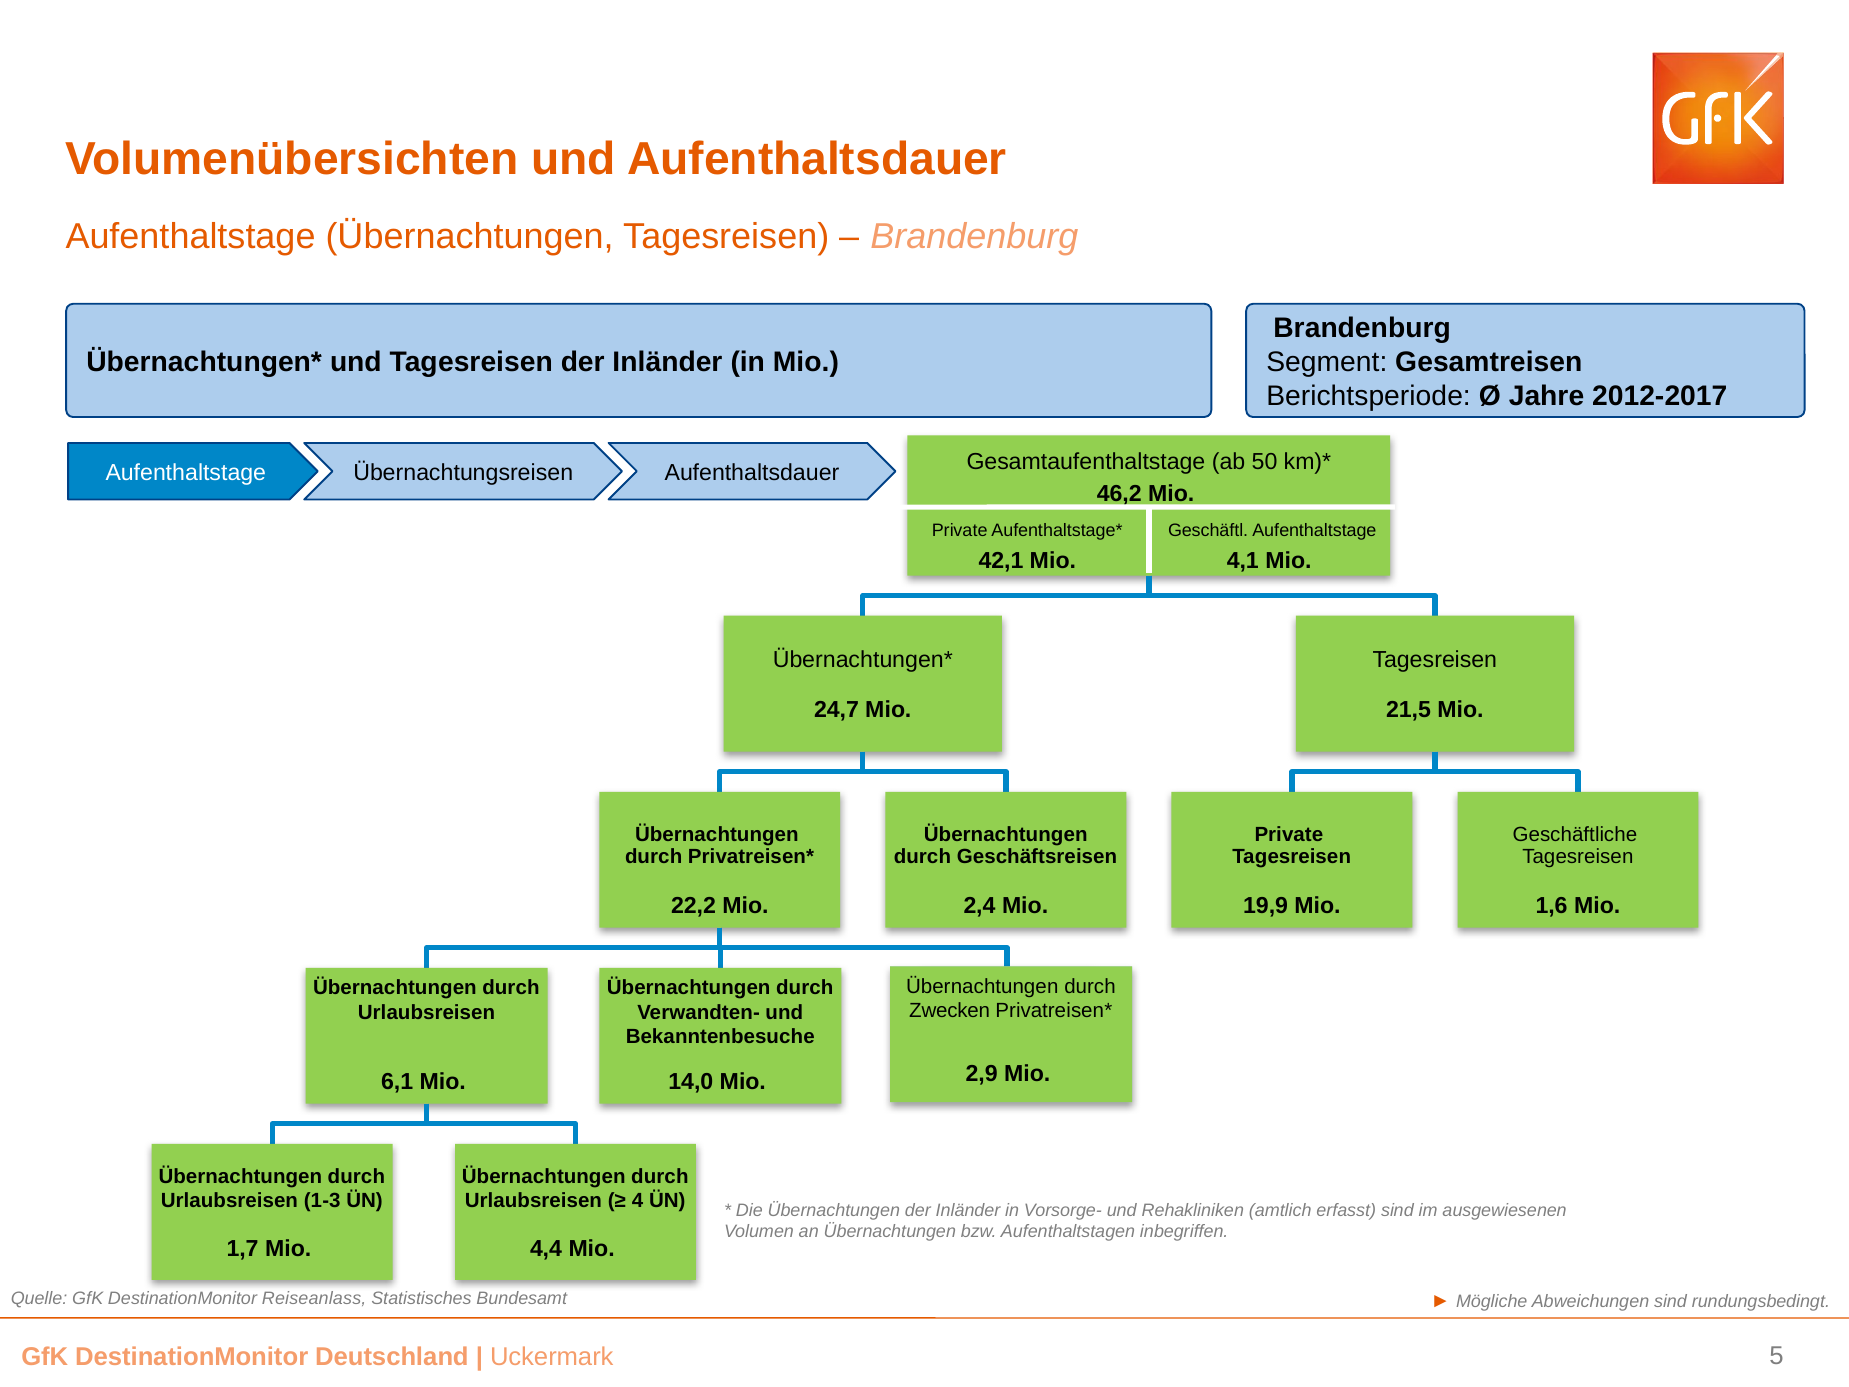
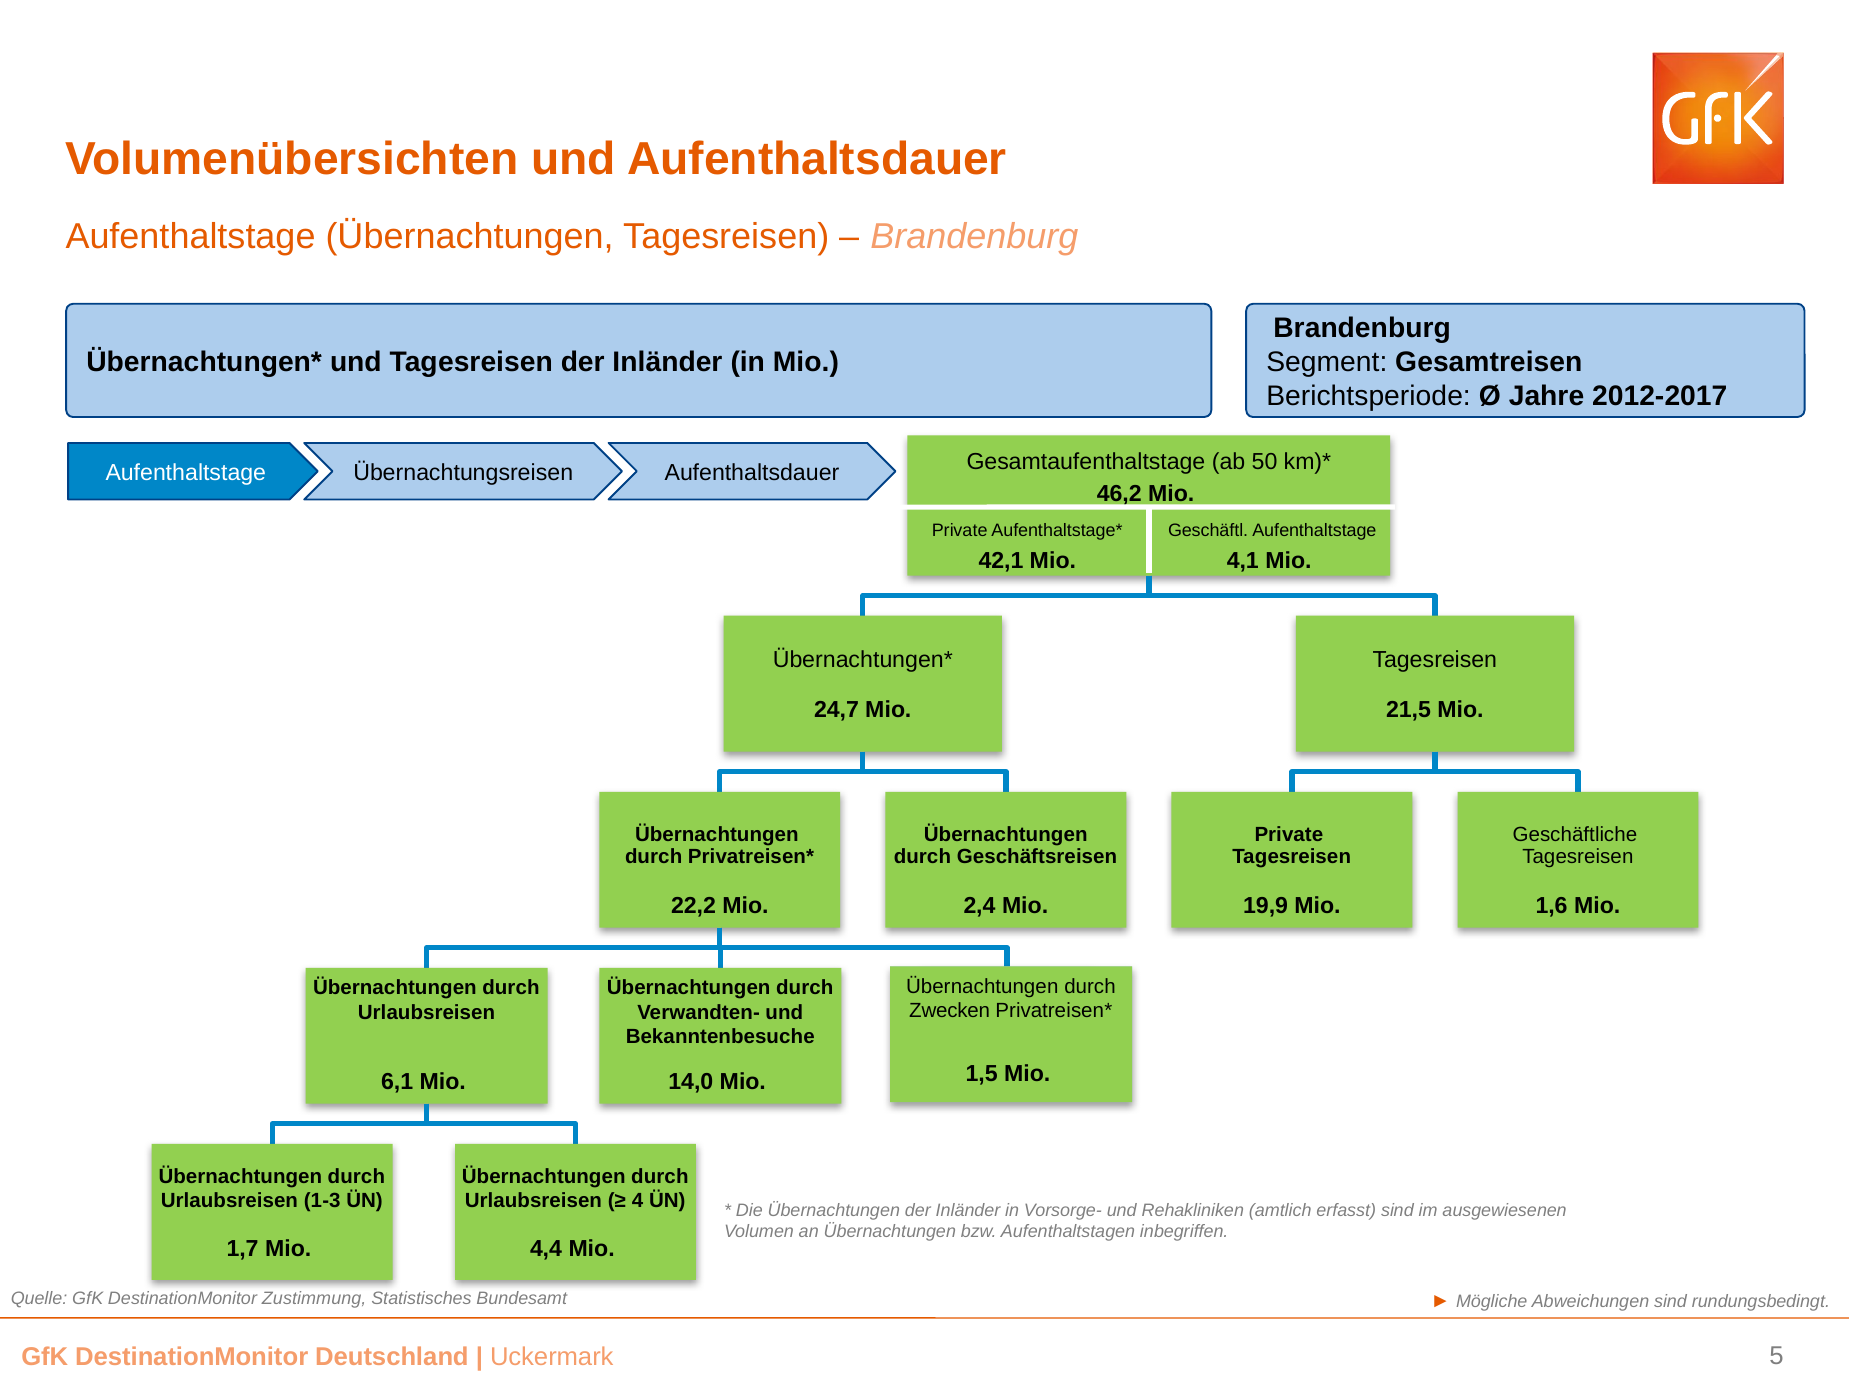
2,9: 2,9 -> 1,5
Reiseanlass: Reiseanlass -> Zustimmung
